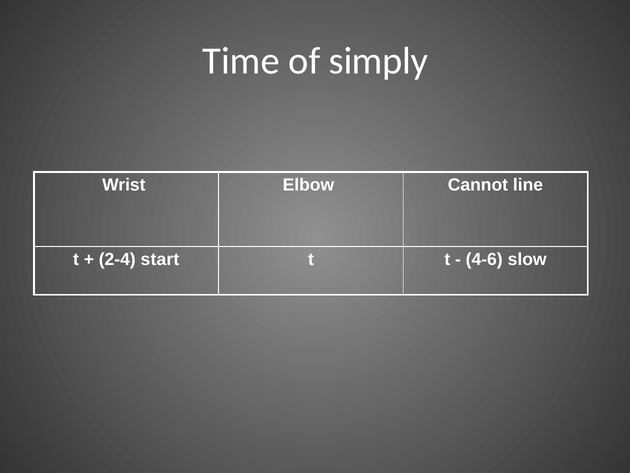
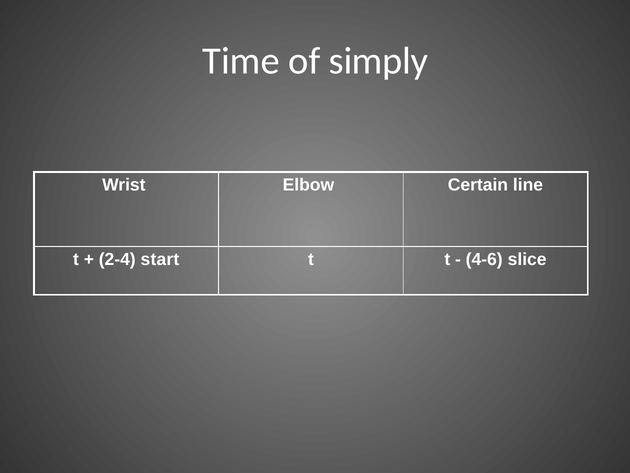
Cannot: Cannot -> Certain
slow: slow -> slice
